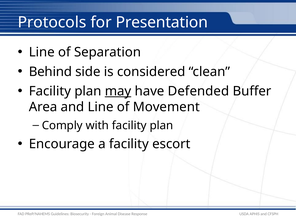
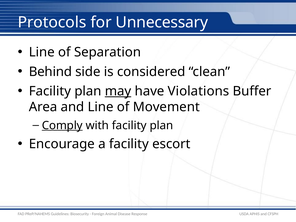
Presentation: Presentation -> Unnecessary
Defended: Defended -> Violations
Comply underline: none -> present
